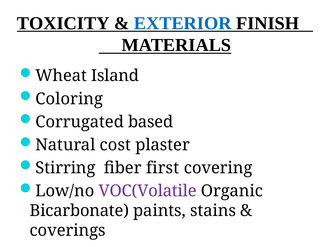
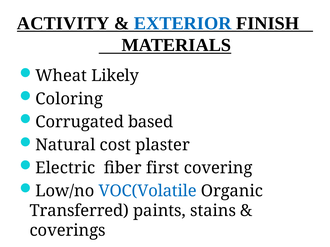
TOXICITY: TOXICITY -> ACTIVITY
Island: Island -> Likely
Stirring: Stirring -> Electric
VOC(Volatile colour: purple -> blue
Bicarbonate: Bicarbonate -> Transferred
